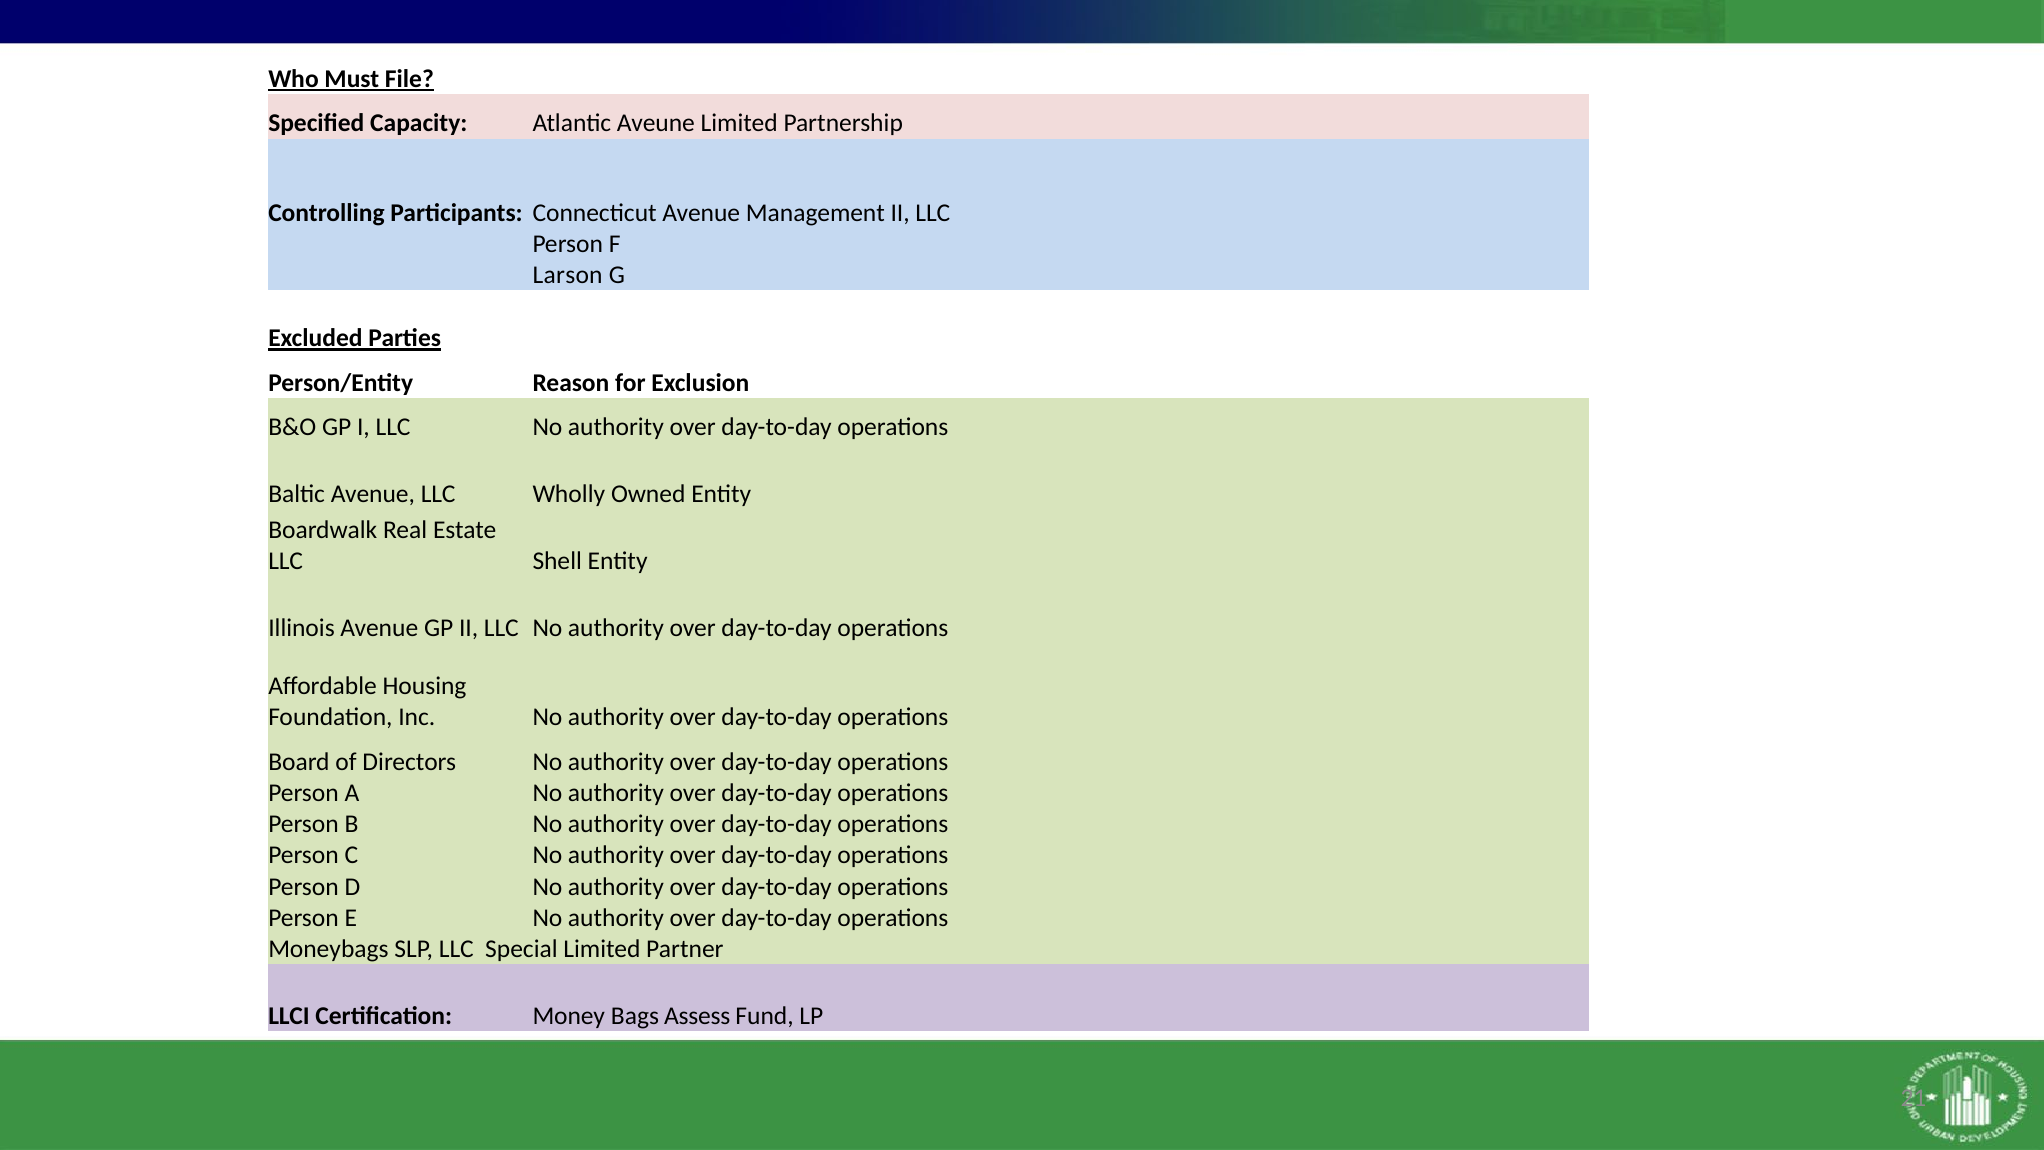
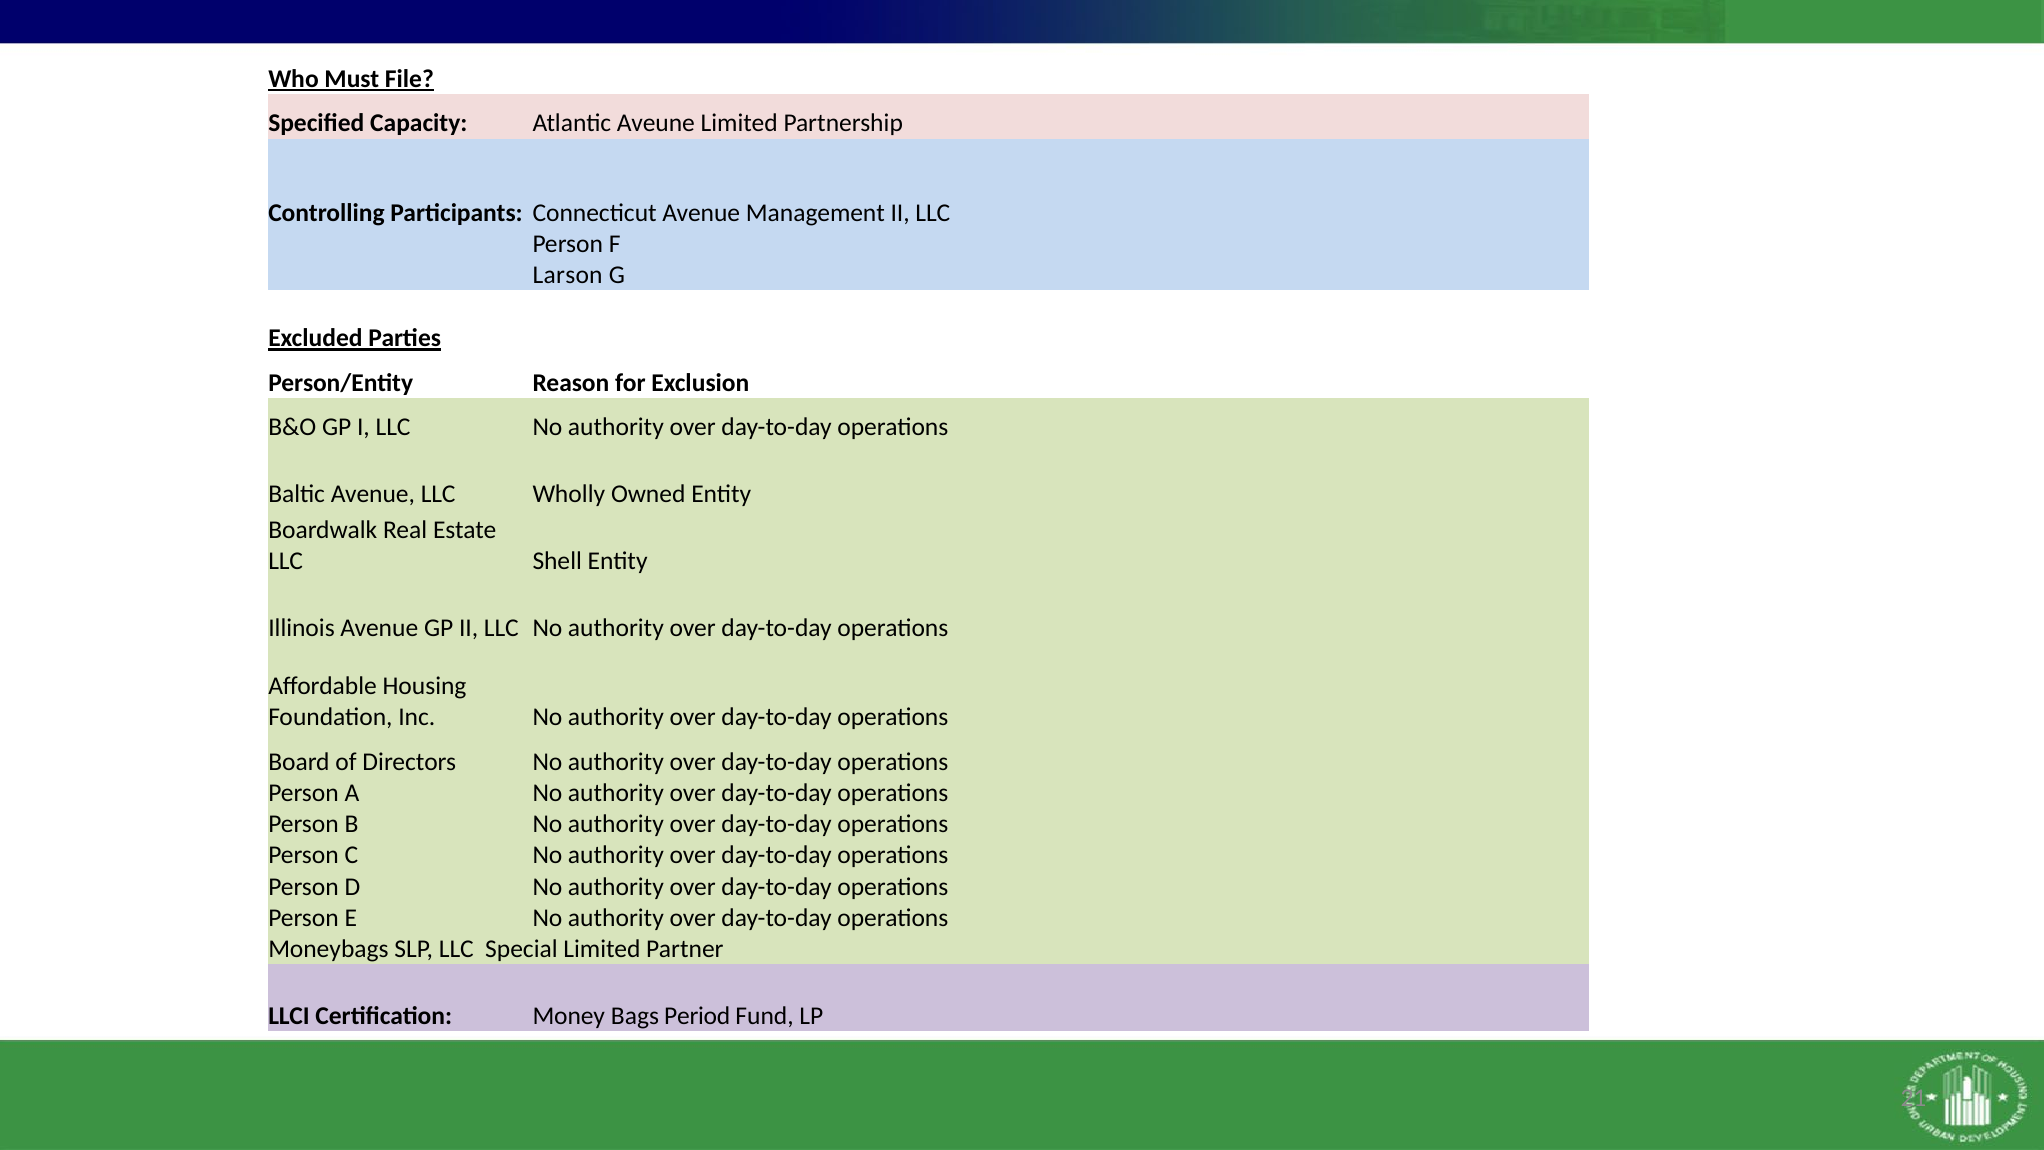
Assess: Assess -> Period
